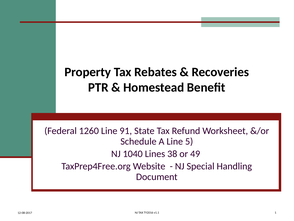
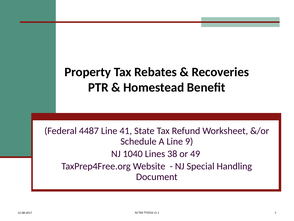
1260: 1260 -> 4487
91: 91 -> 41
5: 5 -> 9
